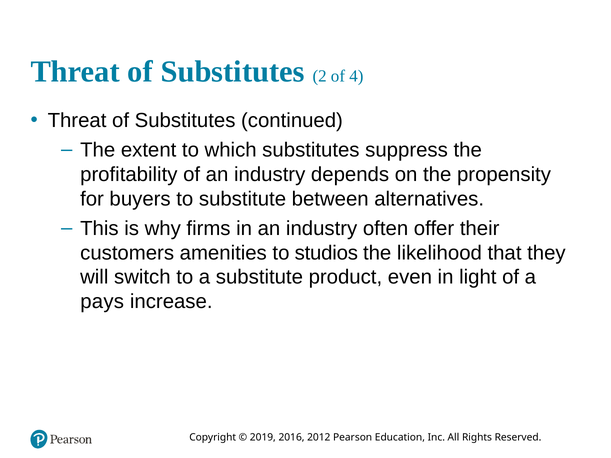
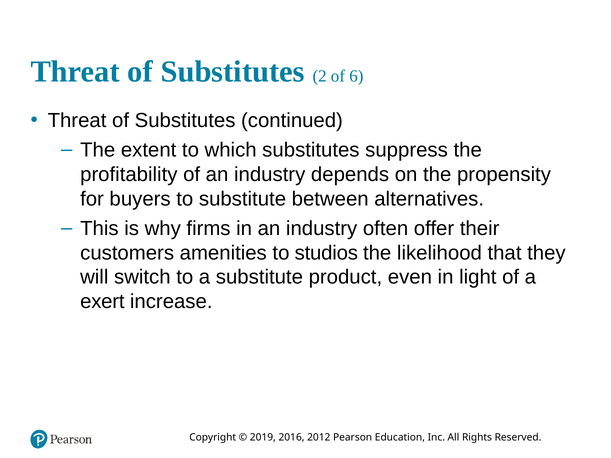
4: 4 -> 6
pays: pays -> exert
